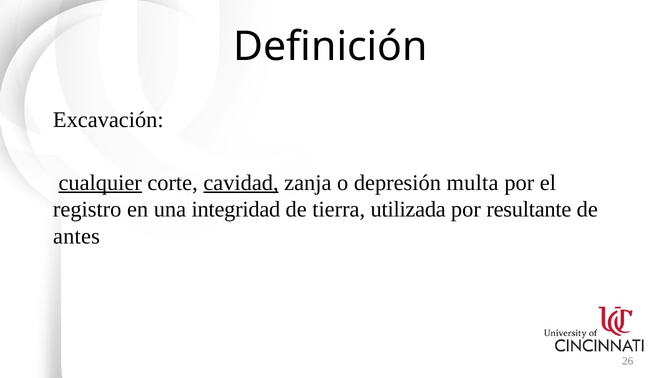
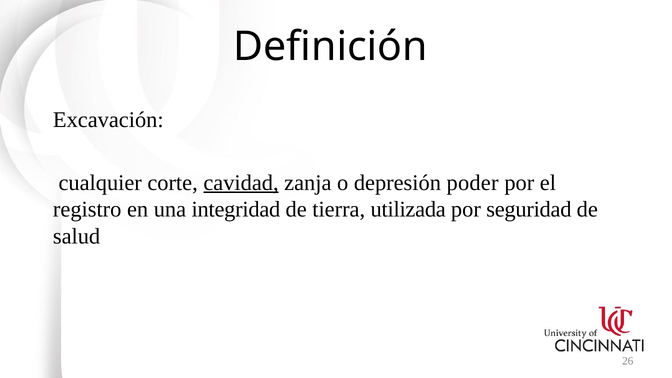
cualquier underline: present -> none
multa: multa -> poder
resultante: resultante -> seguridad
antes: antes -> salud
